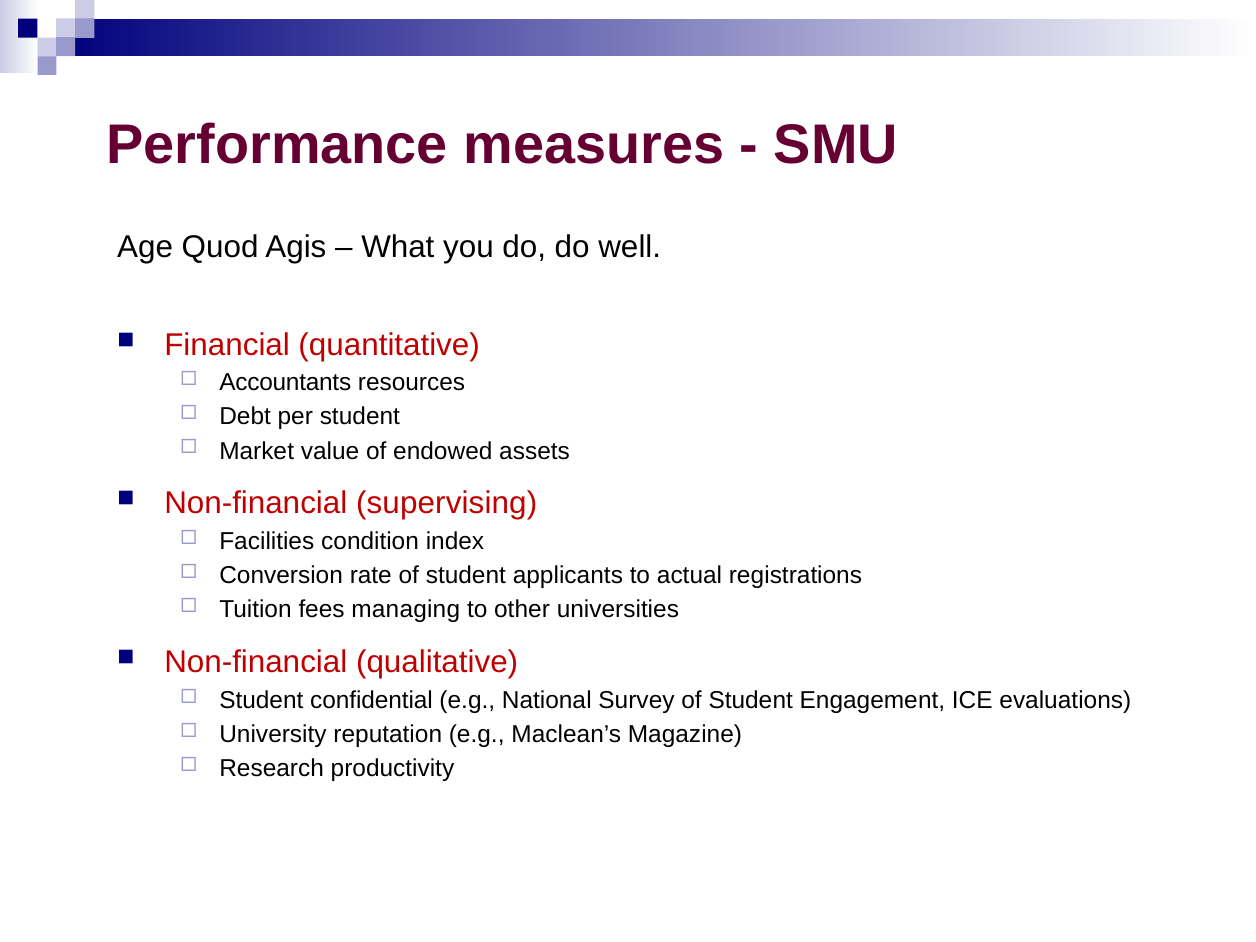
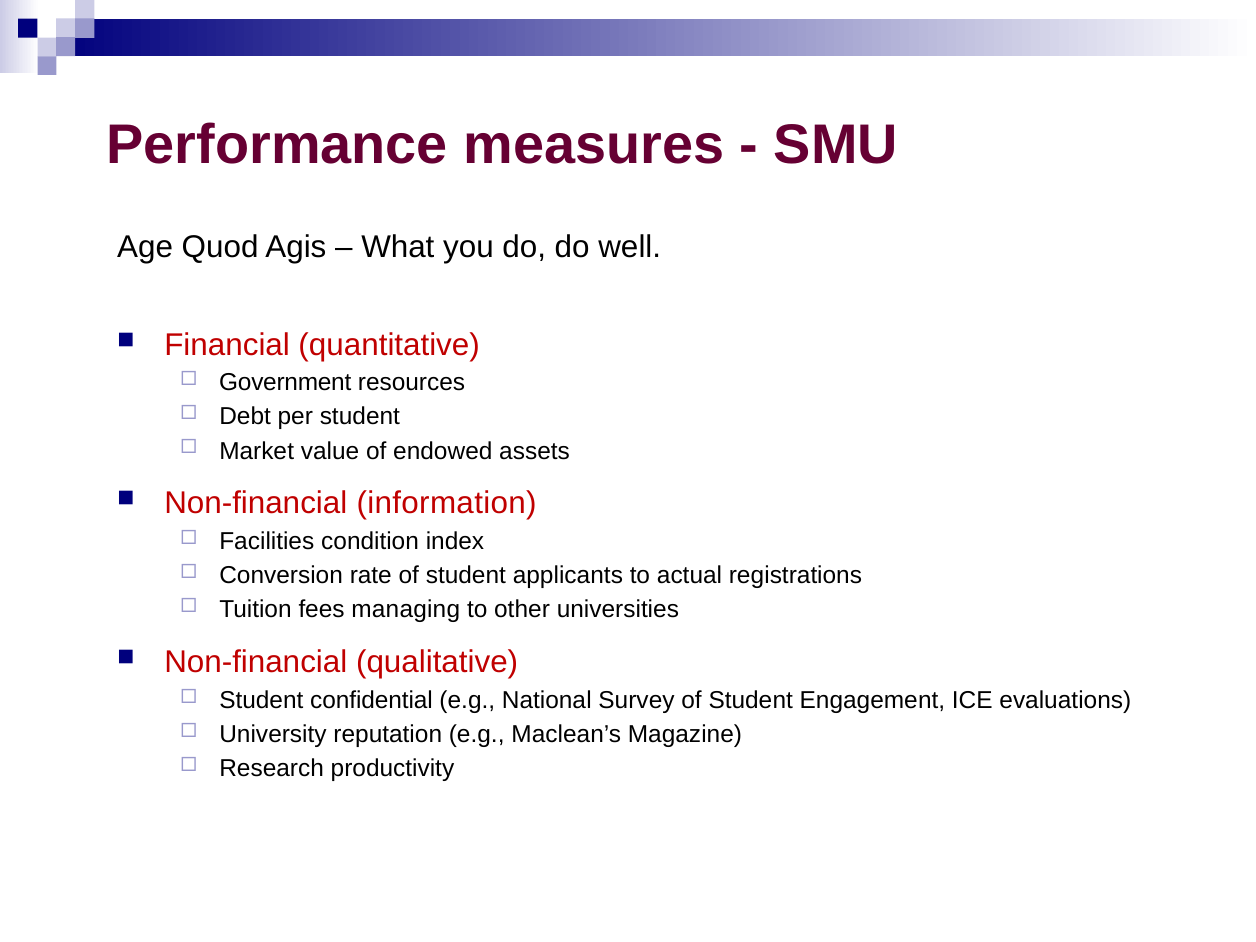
Accountants: Accountants -> Government
supervising: supervising -> information
